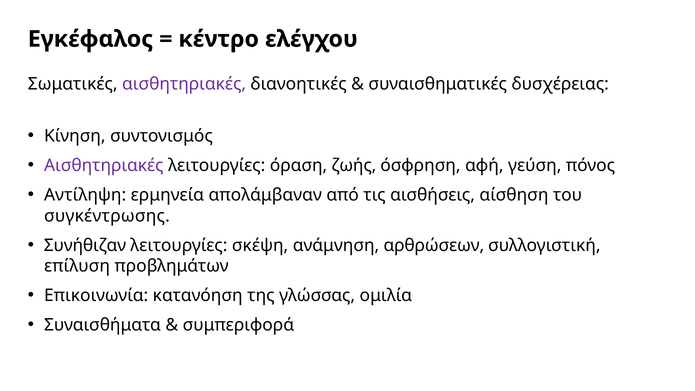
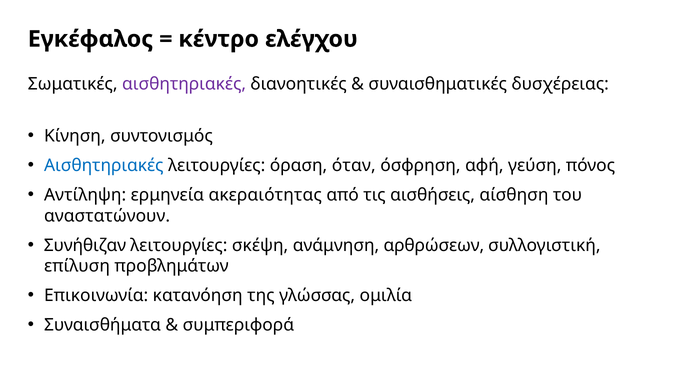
Αισθητηριακές at (104, 165) colour: purple -> blue
ζωής: ζωής -> όταν
απολάμβαναν: απολάμβαναν -> ακεραιότητας
συγκέντρωσης: συγκέντρωσης -> αναστατώνουν
